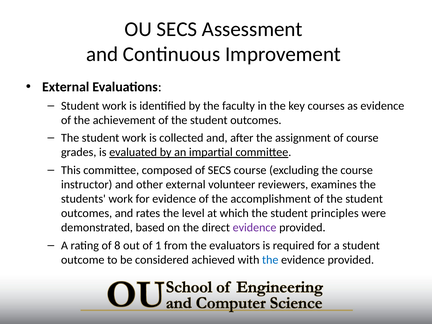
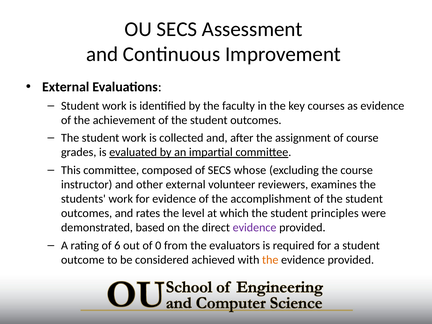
SECS course: course -> whose
8: 8 -> 6
1: 1 -> 0
the at (270, 260) colour: blue -> orange
